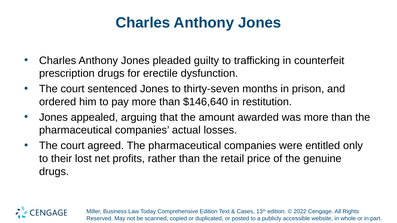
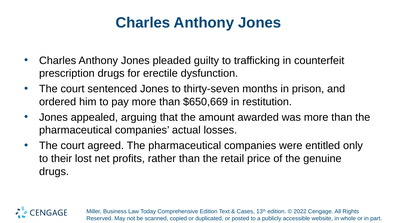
$146,640: $146,640 -> $650,669
